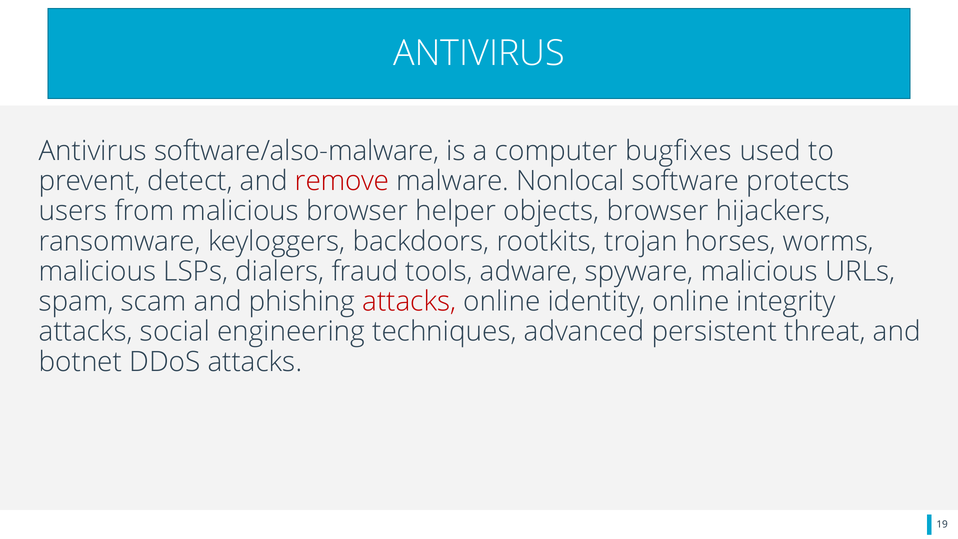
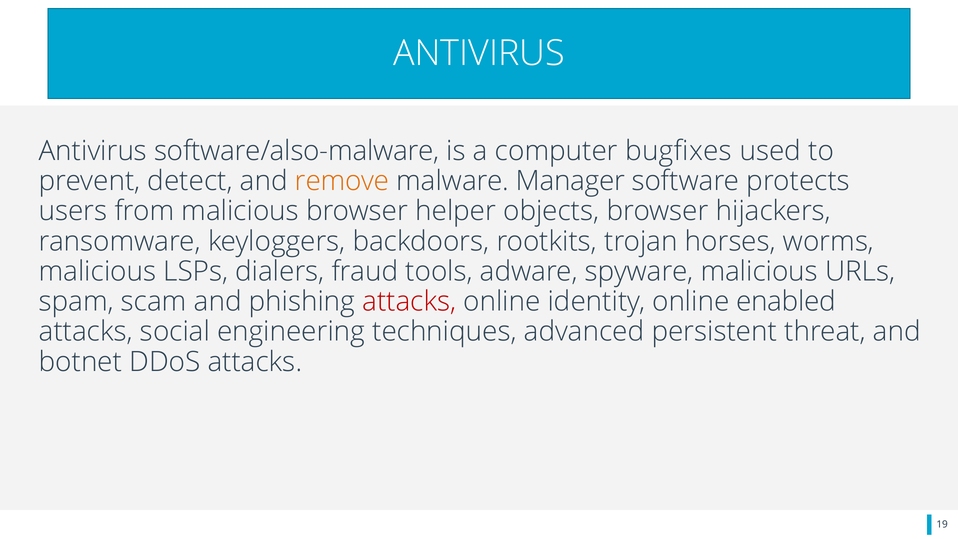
remove colour: red -> orange
Nonlocal: Nonlocal -> Manager
integrity: integrity -> enabled
